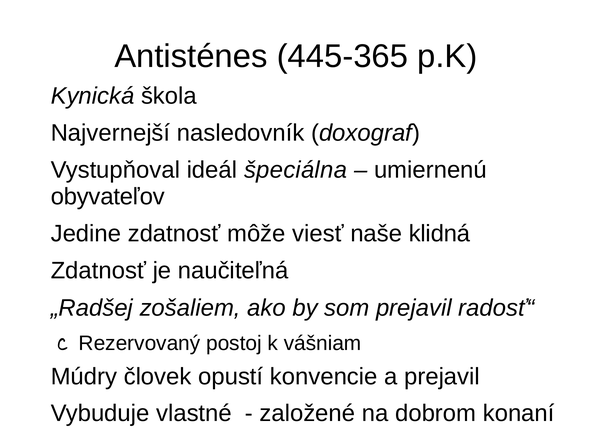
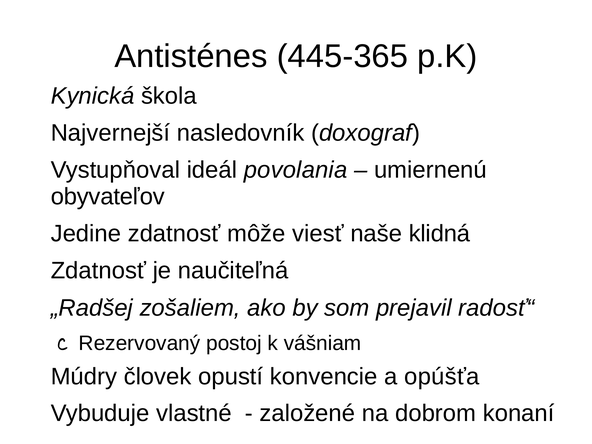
špeciálna: špeciálna -> povolania
a prejavil: prejavil -> opúšťa
